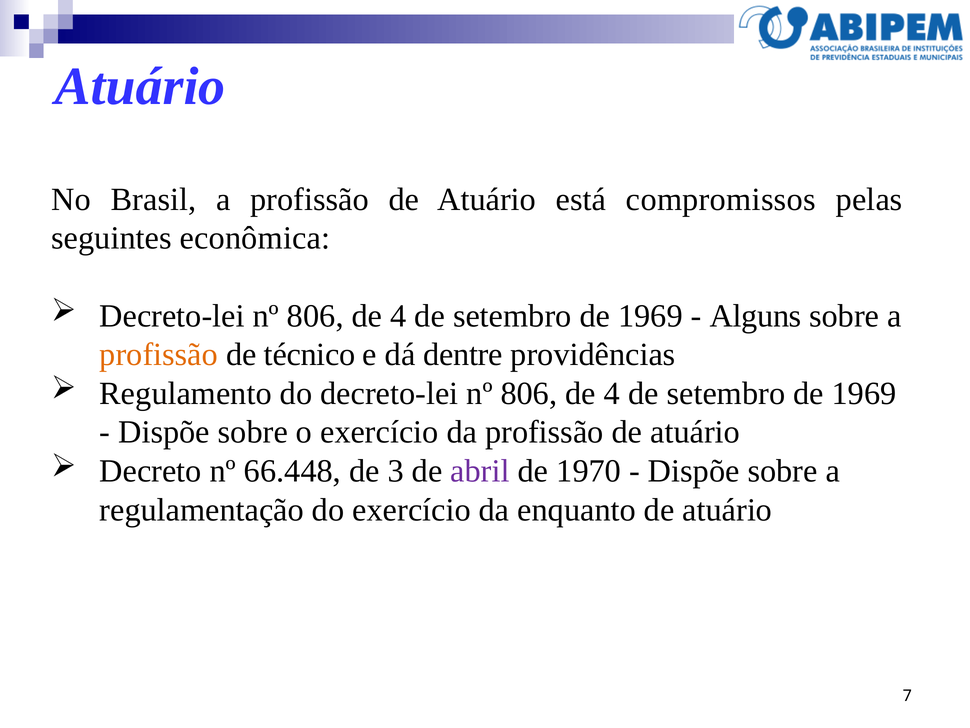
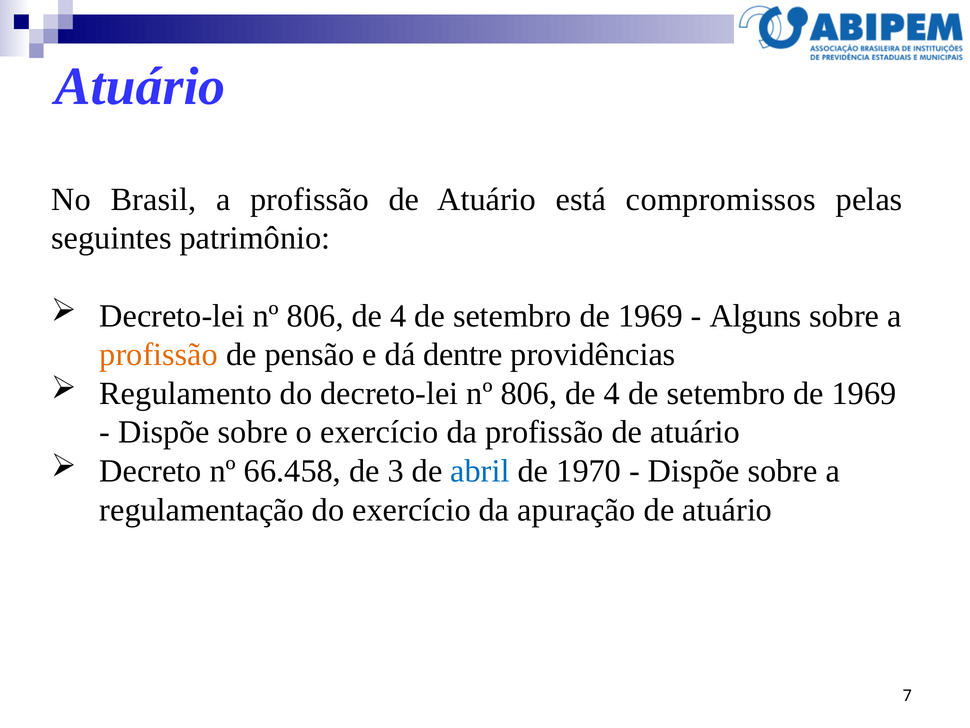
econômica: econômica -> patrimônio
técnico: técnico -> pensão
66.448: 66.448 -> 66.458
abril colour: purple -> blue
enquanto: enquanto -> apuração
